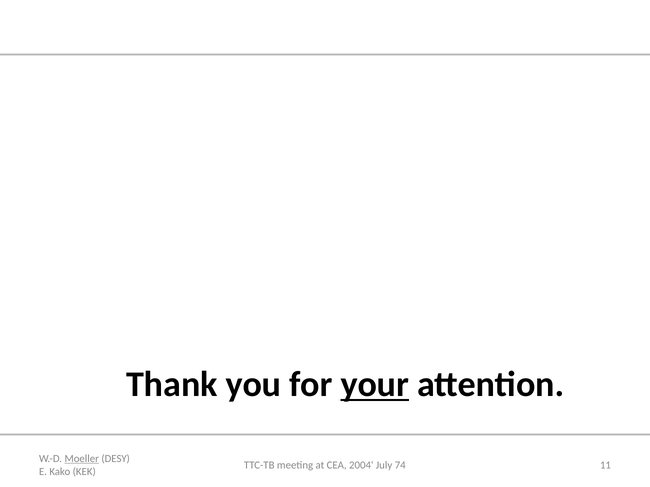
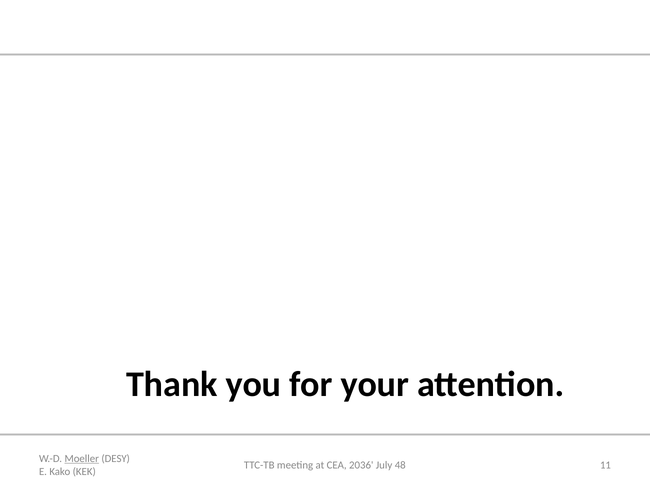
your underline: present -> none
2004: 2004 -> 2036
74: 74 -> 48
